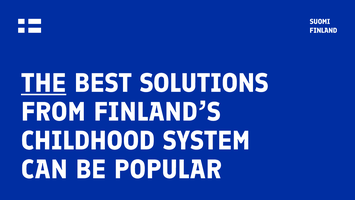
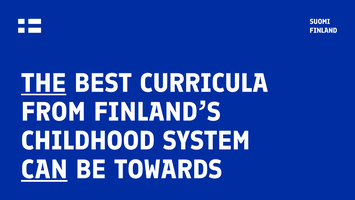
SOLUTIONS: SOLUTIONS -> CURRICULA
CAN underline: none -> present
POPULAR: POPULAR -> TOWARDS
